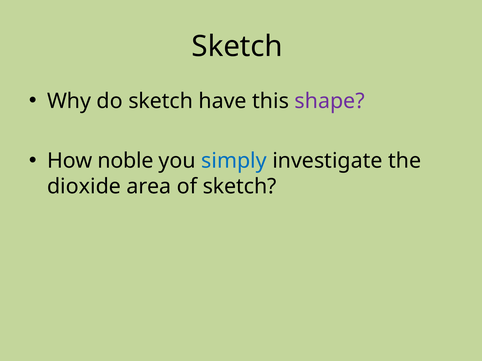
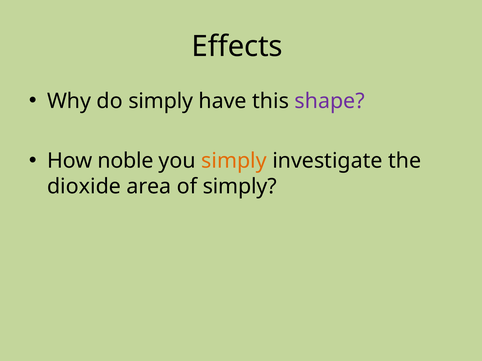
Sketch at (237, 47): Sketch -> Effects
do sketch: sketch -> simply
simply at (234, 161) colour: blue -> orange
of sketch: sketch -> simply
